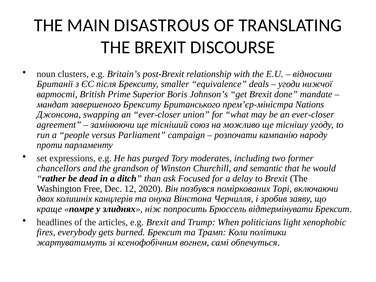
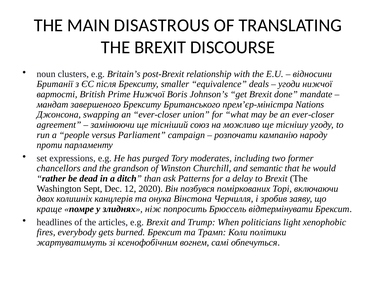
Prime Superior: Superior -> Нижчої
Focused: Focused -> Patterns
Free: Free -> Sept
